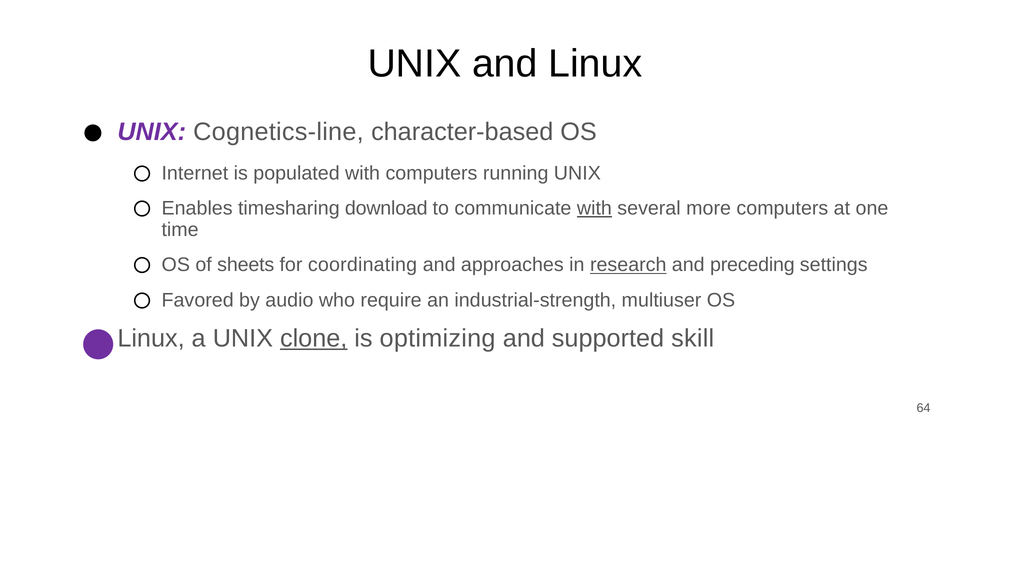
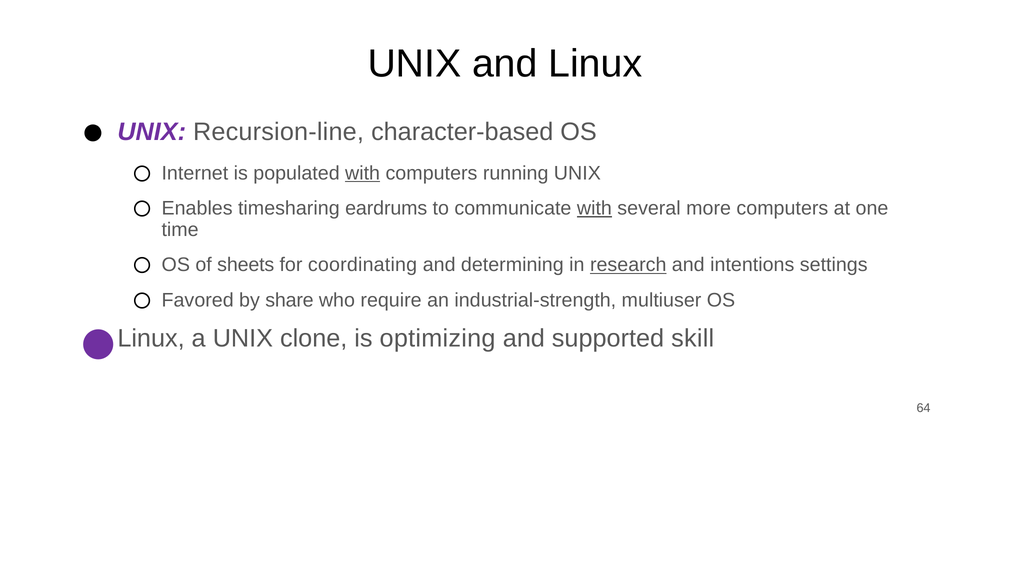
Cognetics-line: Cognetics-line -> Recursion-line
with at (363, 173) underline: none -> present
download: download -> eardrums
approaches: approaches -> determining
preceding: preceding -> intentions
audio: audio -> share
clone underline: present -> none
